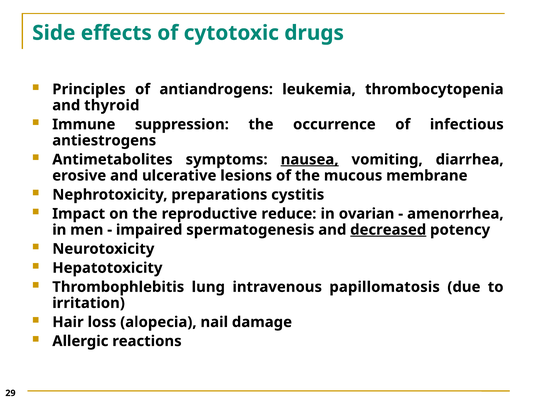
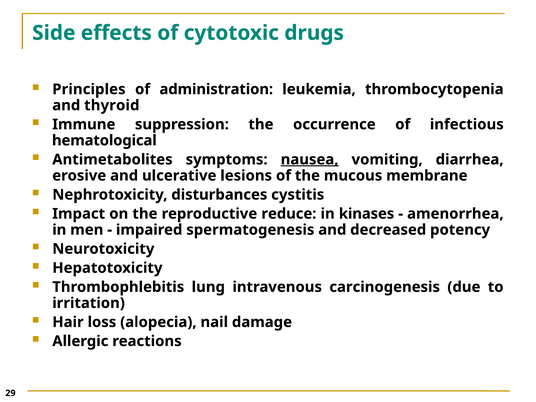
antiandrogens: antiandrogens -> administration
antiestrogens: antiestrogens -> hematological
preparations: preparations -> disturbances
ovarian: ovarian -> kinases
decreased underline: present -> none
papillomatosis: papillomatosis -> carcinogenesis
